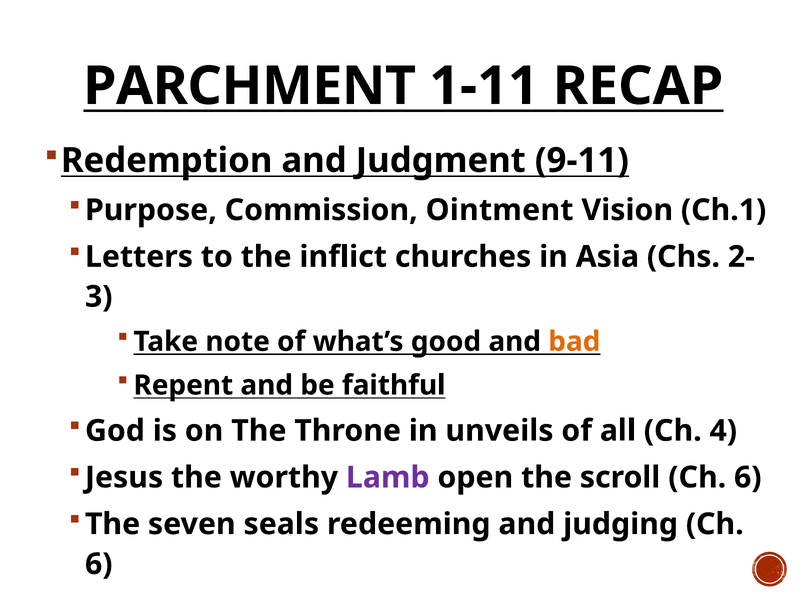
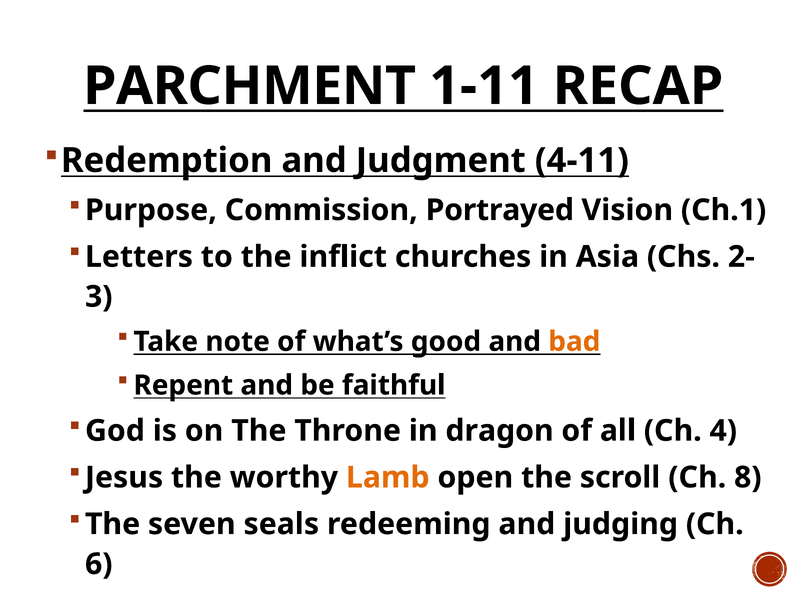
9-11: 9-11 -> 4-11
Ointment: Ointment -> Portrayed
unveils: unveils -> dragon
Lamb colour: purple -> orange
scroll Ch 6: 6 -> 8
